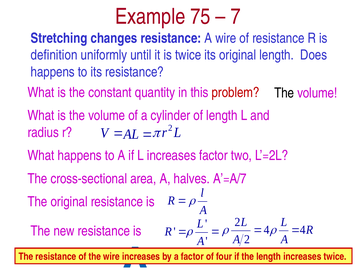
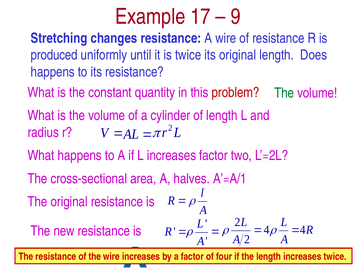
75: 75 -> 17
7 at (236, 17): 7 -> 9
definition: definition -> produced
The at (284, 93) colour: black -> green
A’=A/7: A’=A/7 -> A’=A/1
